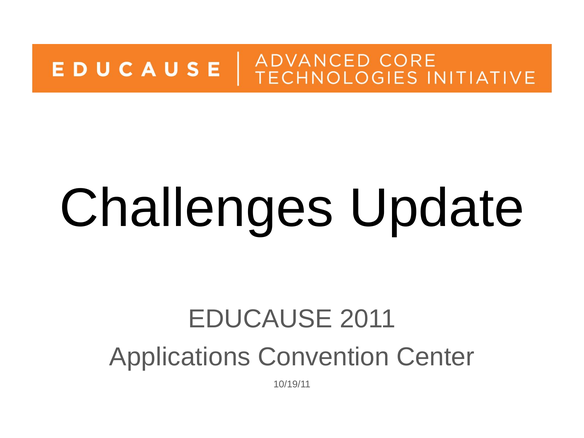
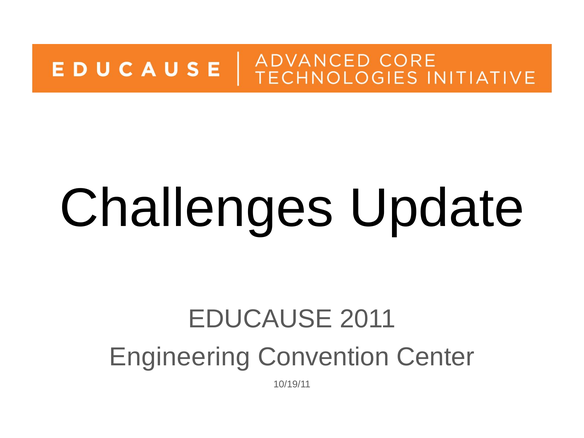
Applications: Applications -> Engineering
